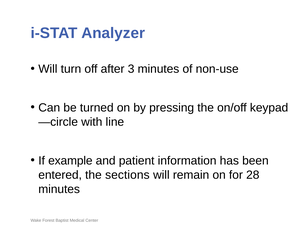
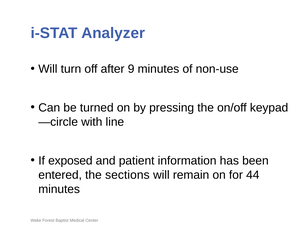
3: 3 -> 9
example: example -> exposed
28: 28 -> 44
